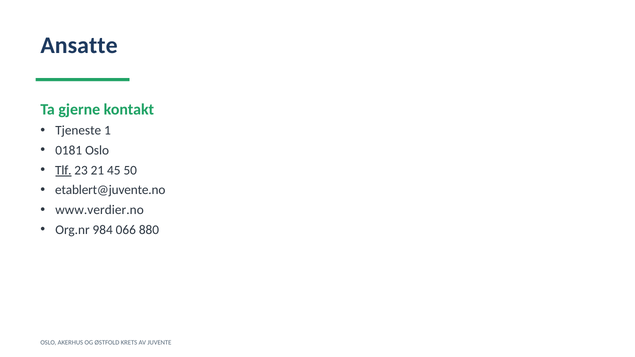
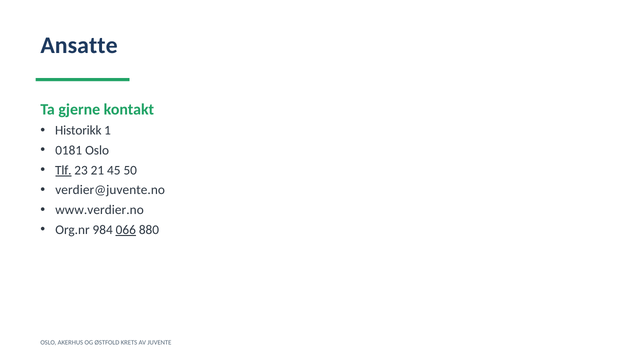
Tjeneste: Tjeneste -> Historikk
etablert@juvente.no: etablert@juvente.no -> verdier@juvente.no
066 underline: none -> present
